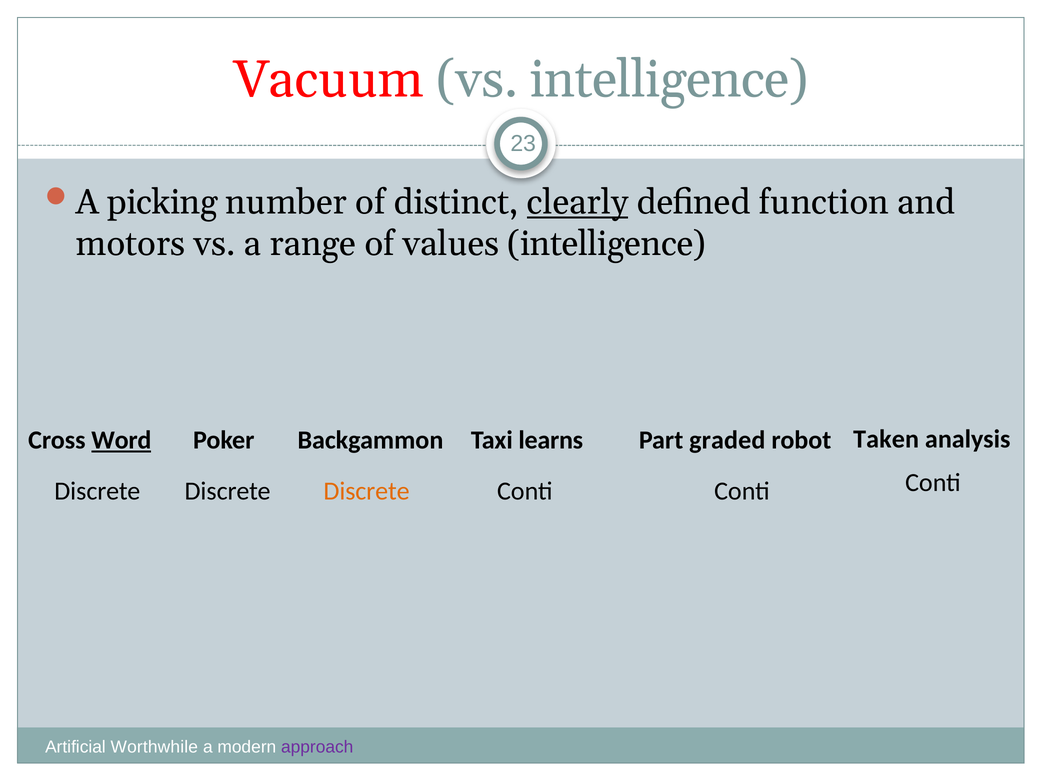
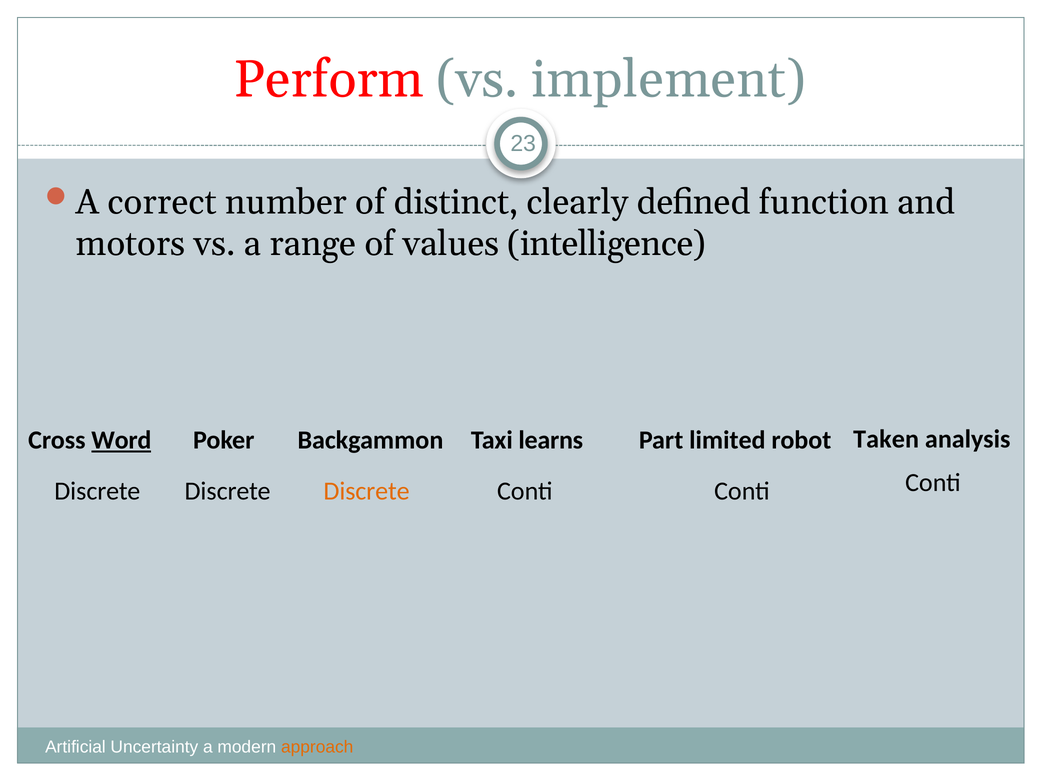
Vacuum: Vacuum -> Perform
vs intelligence: intelligence -> implement
picking: picking -> correct
clearly underline: present -> none
graded: graded -> limited
Worthwhile: Worthwhile -> Uncertainty
approach colour: purple -> orange
